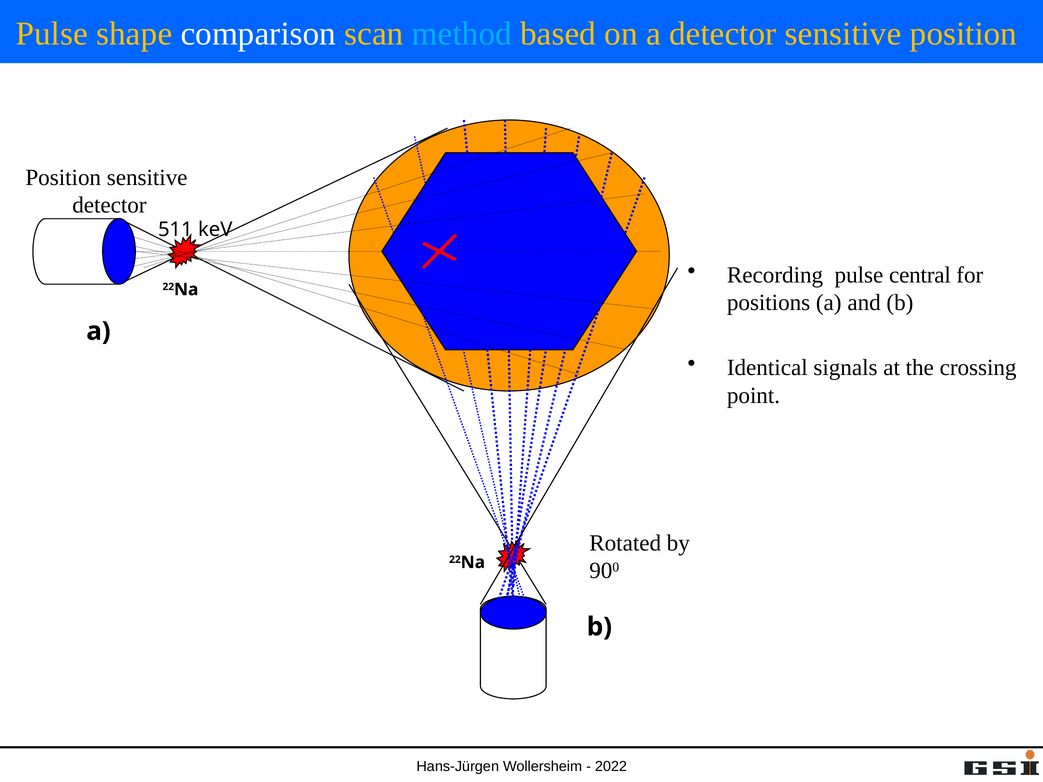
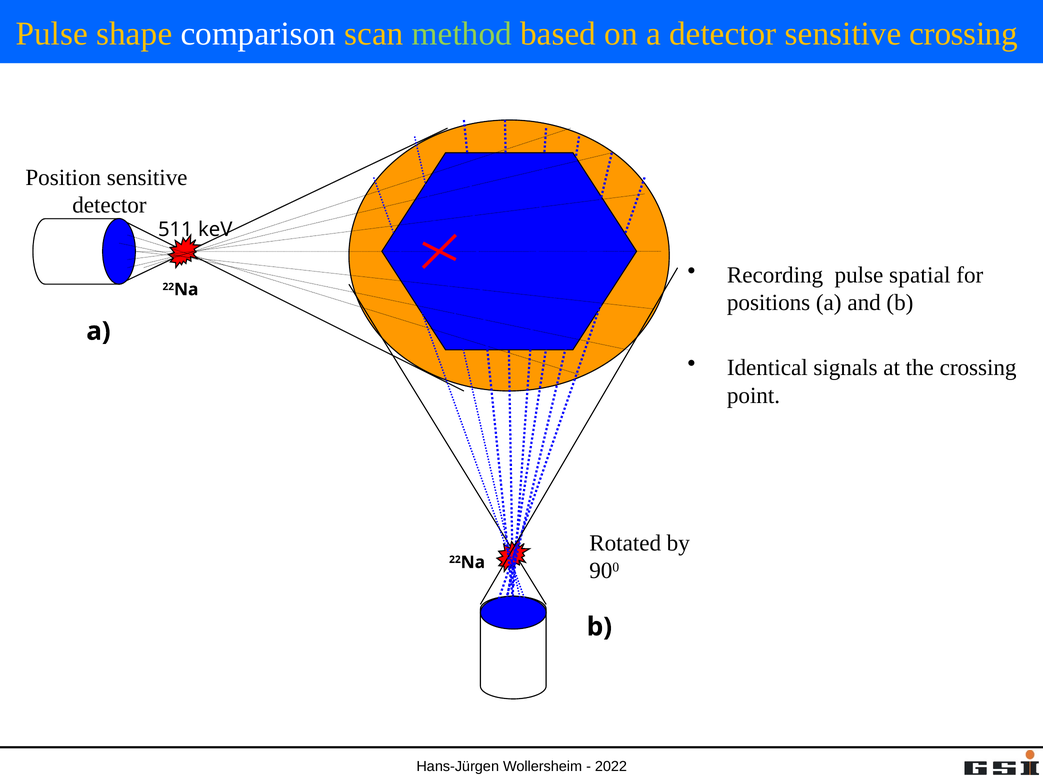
method colour: light blue -> light green
sensitive position: position -> crossing
central: central -> spatial
